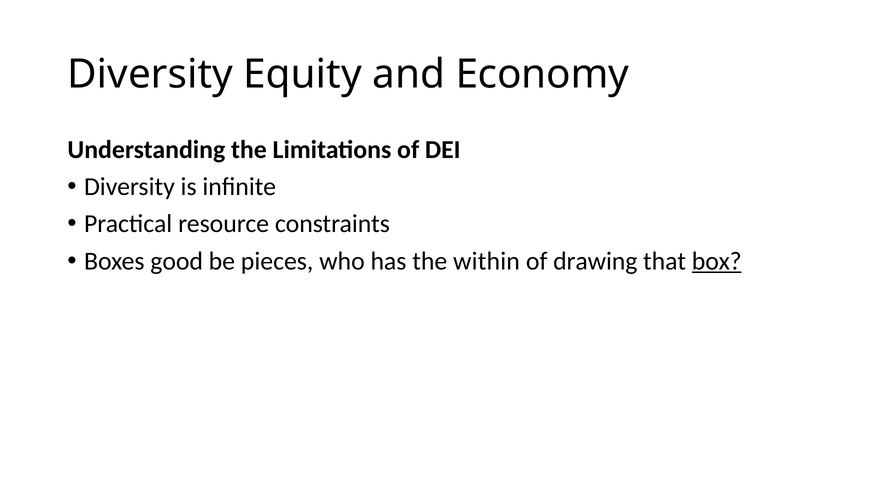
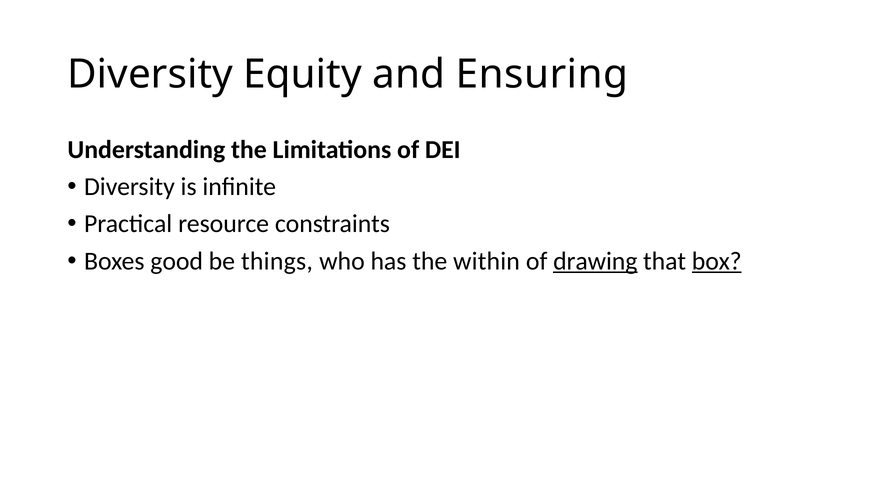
Economy: Economy -> Ensuring
pieces: pieces -> things
drawing underline: none -> present
